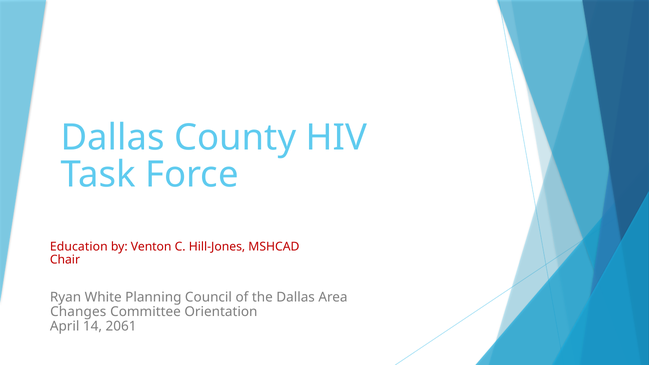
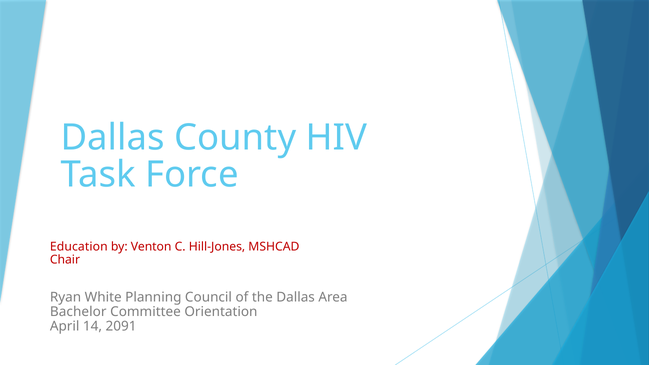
Changes: Changes -> Bachelor
2061: 2061 -> 2091
